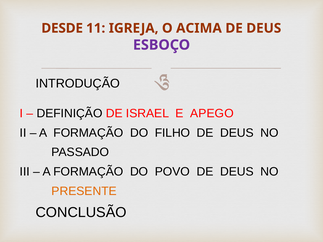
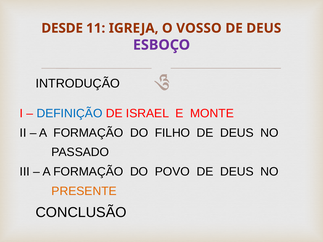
ACIMA: ACIMA -> VOSSO
DEFINIÇÃO colour: black -> blue
APEGO: APEGO -> MONTE
